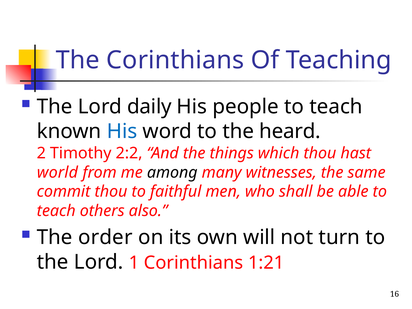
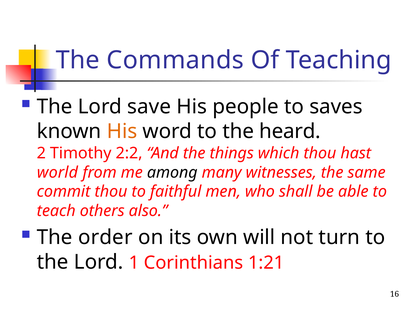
The Corinthians: Corinthians -> Commands
daily: daily -> save
people to teach: teach -> saves
His at (122, 131) colour: blue -> orange
